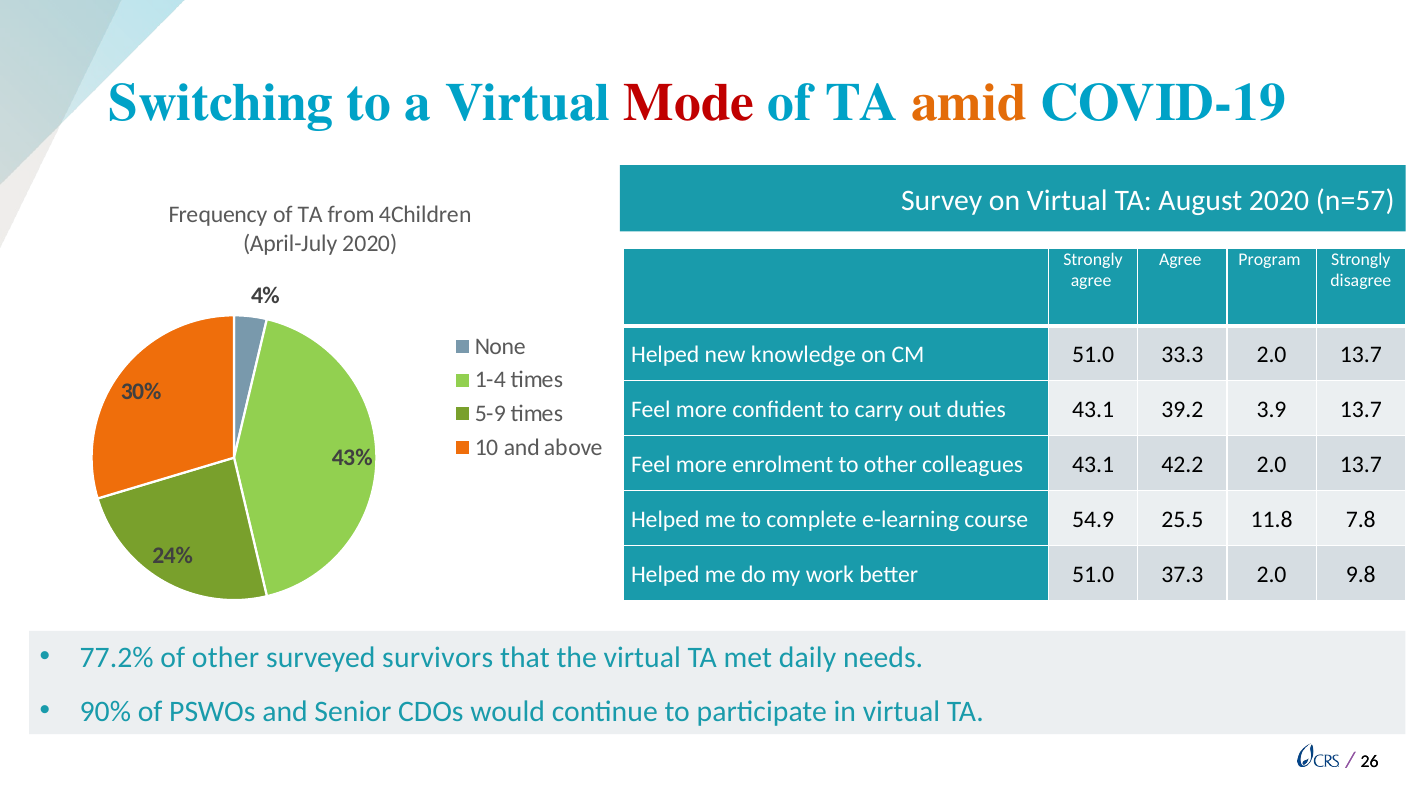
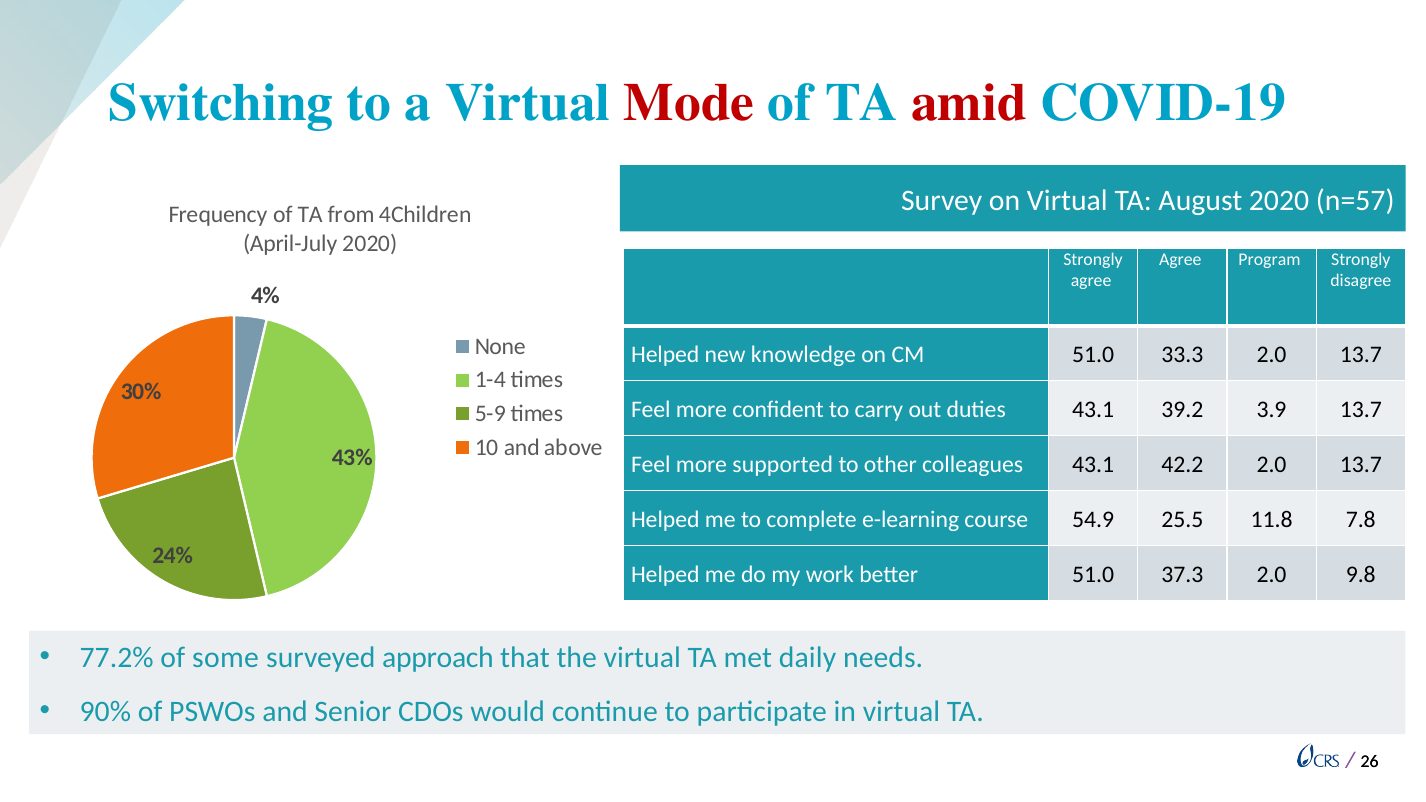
amid colour: orange -> red
enrolment: enrolment -> supported
of other: other -> some
survivors: survivors -> approach
